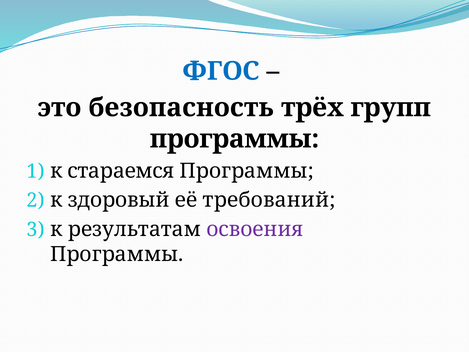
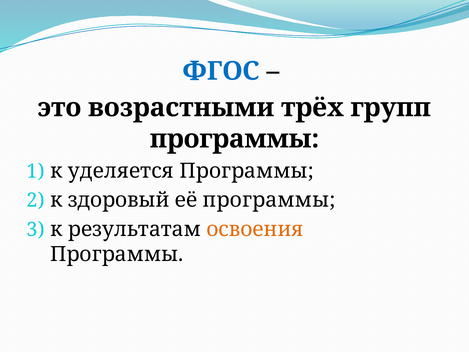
безопасность: безопасность -> возрастными
стараемся: стараемся -> уделяется
её требований: требований -> программы
освоения colour: purple -> orange
